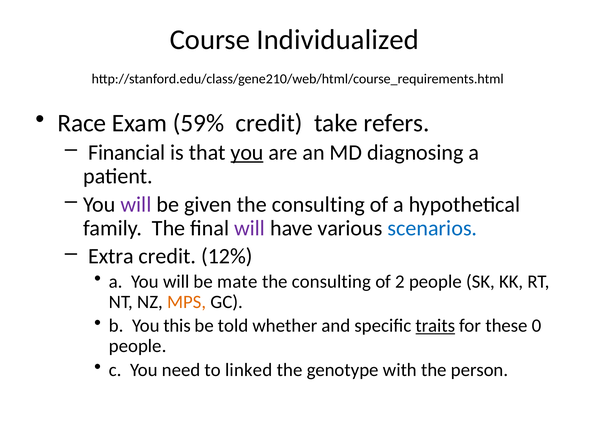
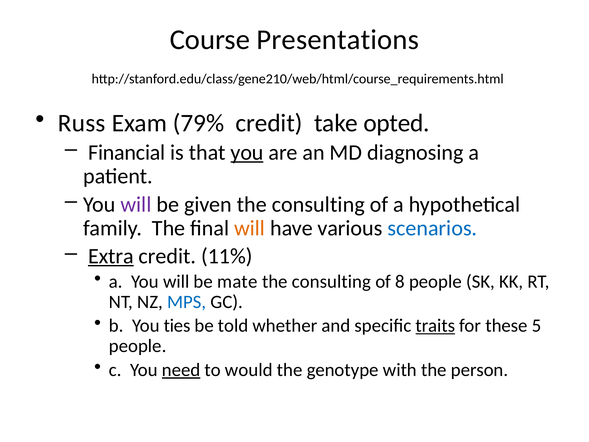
Individualized: Individualized -> Presentations
Race: Race -> Russ
59%: 59% -> 79%
refers: refers -> opted
will at (250, 228) colour: purple -> orange
Extra underline: none -> present
12%: 12% -> 11%
2: 2 -> 8
MPS colour: orange -> blue
this: this -> ties
0: 0 -> 5
need underline: none -> present
linked: linked -> would
